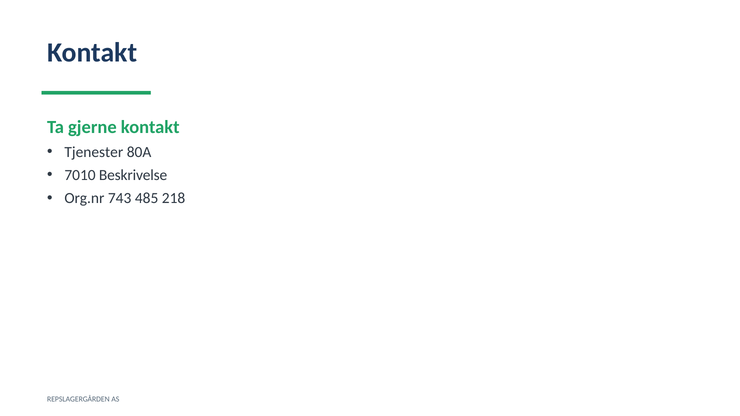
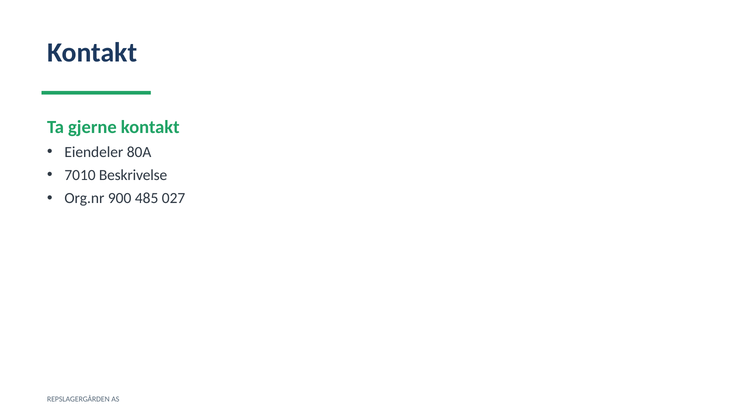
Tjenester: Tjenester -> Eiendeler
743: 743 -> 900
218: 218 -> 027
